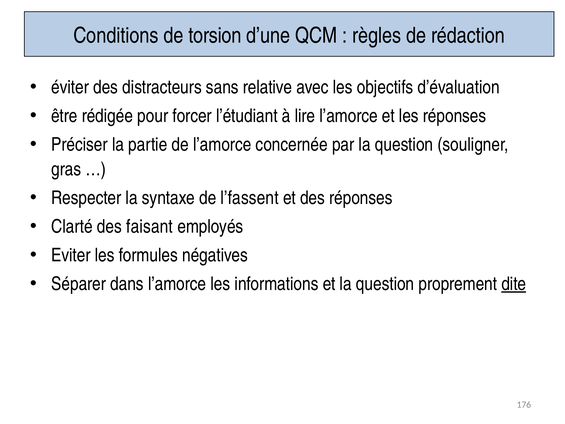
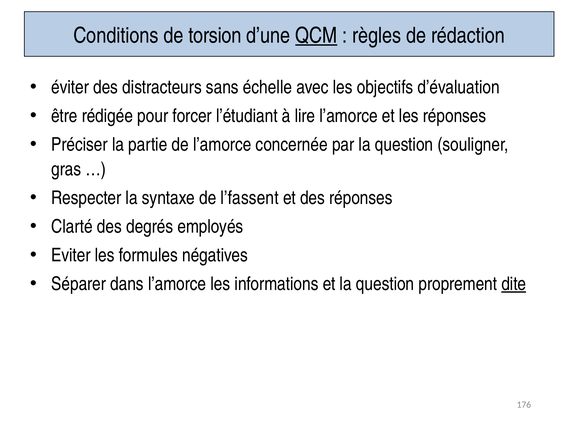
QCM underline: none -> present
relative: relative -> échelle
faisant: faisant -> degrés
